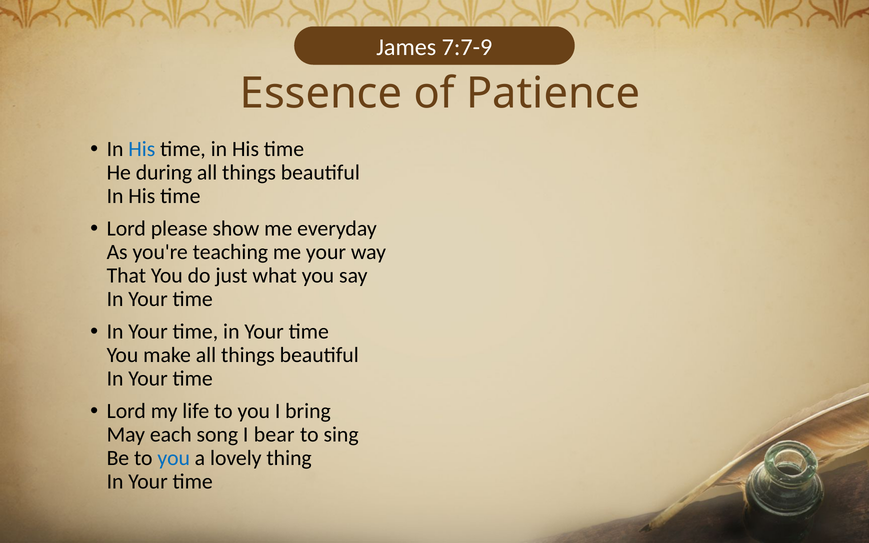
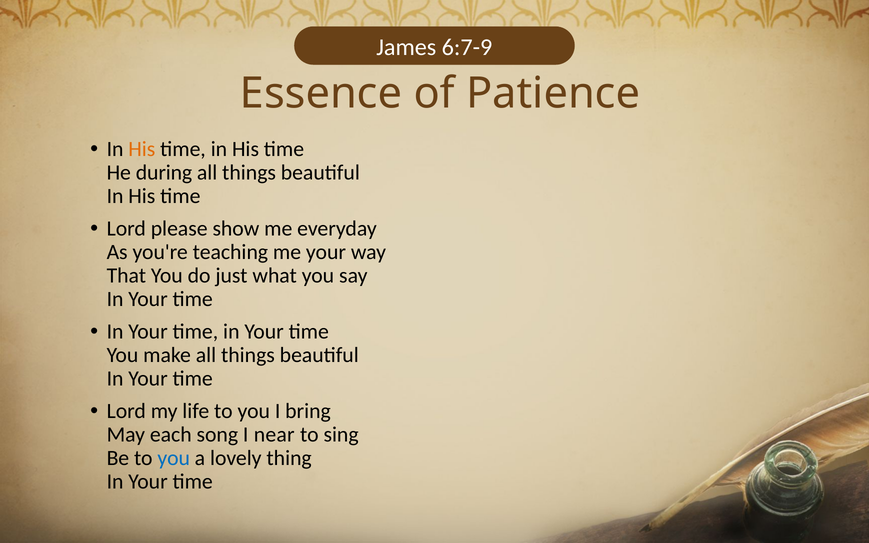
7:7-9: 7:7-9 -> 6:7-9
His at (142, 149) colour: blue -> orange
bear: bear -> near
